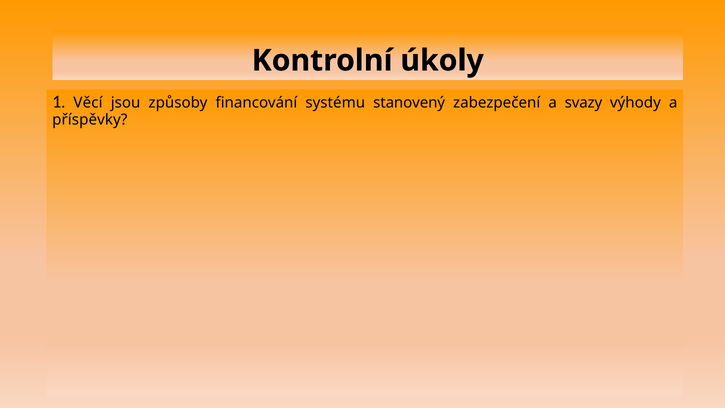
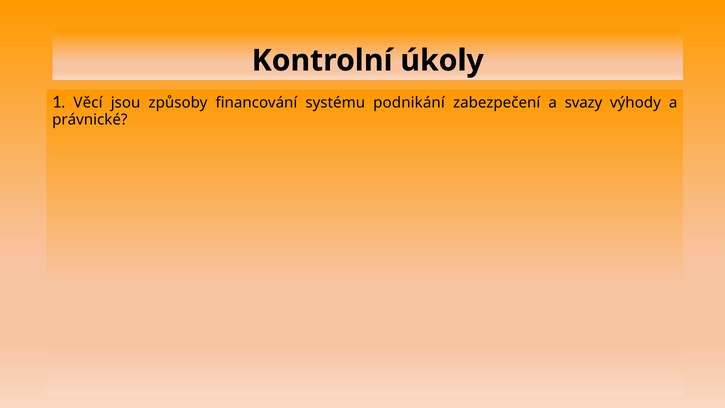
stanovený: stanovený -> podnikání
příspěvky: příspěvky -> právnické
